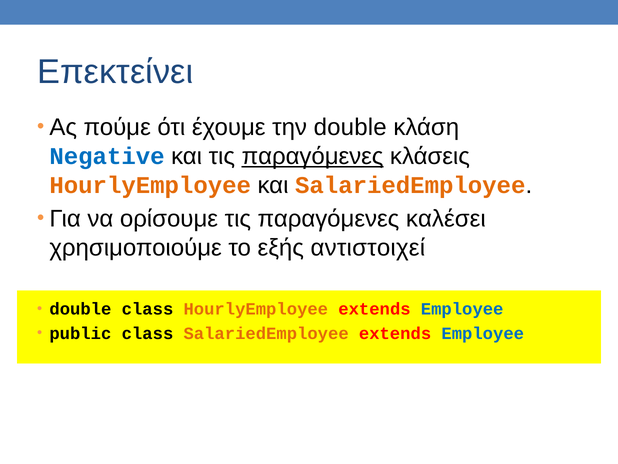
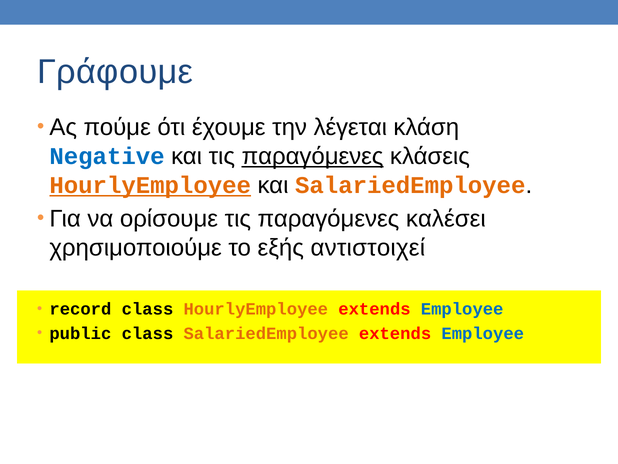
Επεκτείνει: Επεκτείνει -> Γράφουμε
την double: double -> λέγεται
HourlyEmployee at (150, 185) underline: none -> present
double at (80, 309): double -> record
